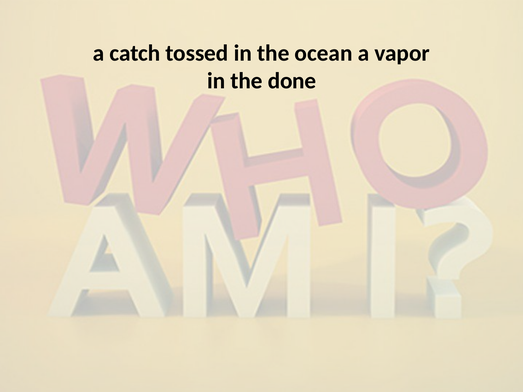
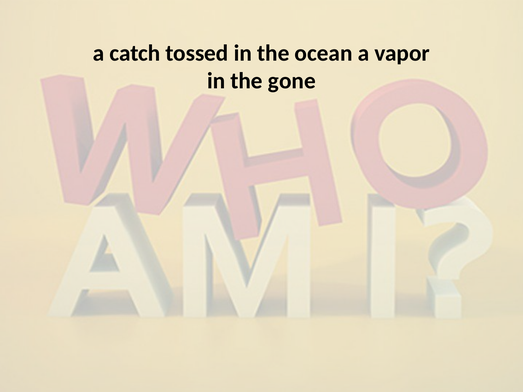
done: done -> gone
